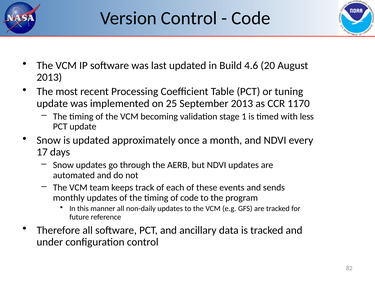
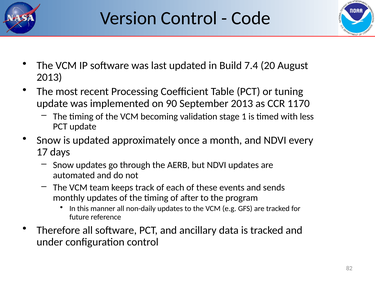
4.6: 4.6 -> 7.4
25: 25 -> 90
of code: code -> after
